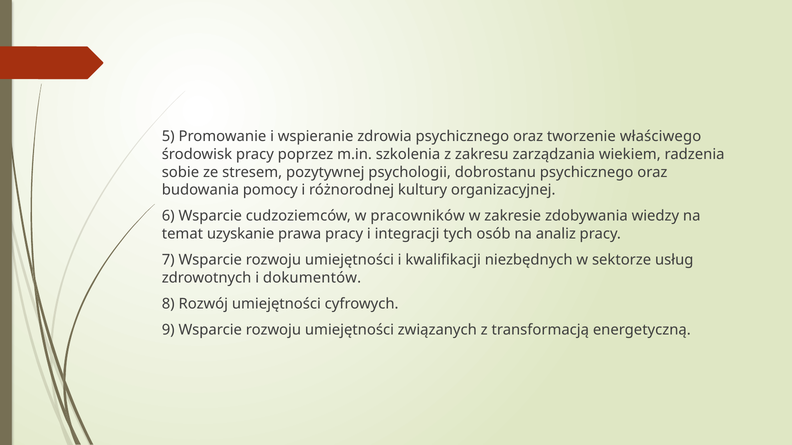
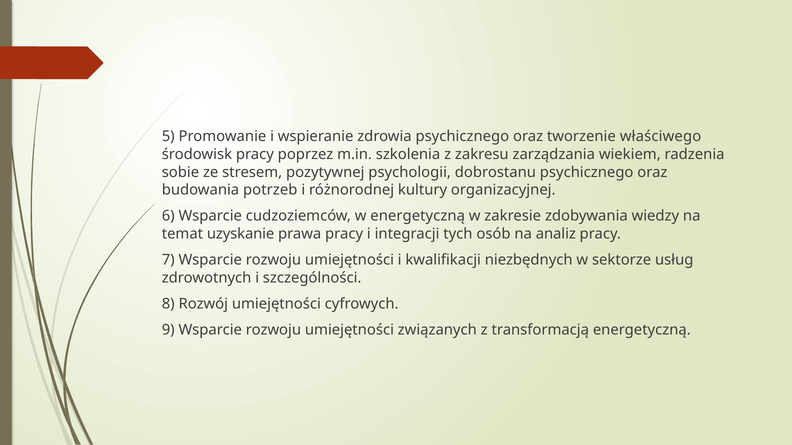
pomocy: pomocy -> potrzeb
w pracowników: pracowników -> energetyczną
dokumentów: dokumentów -> szczególności
